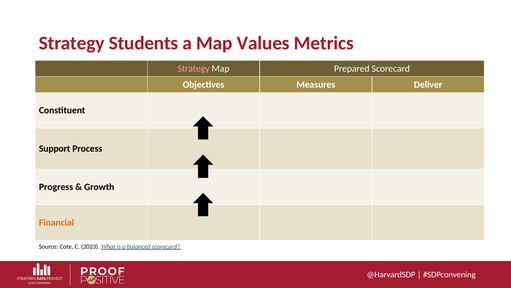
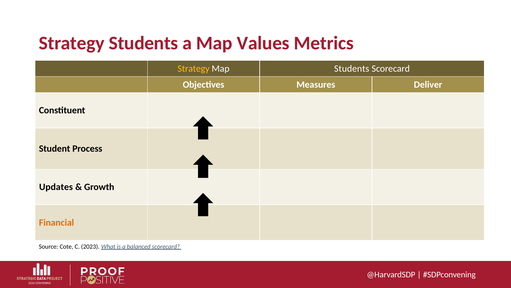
Strategy at (194, 68) colour: pink -> yellow
Map Prepared: Prepared -> Students
Support: Support -> Student
Progress: Progress -> Updates
